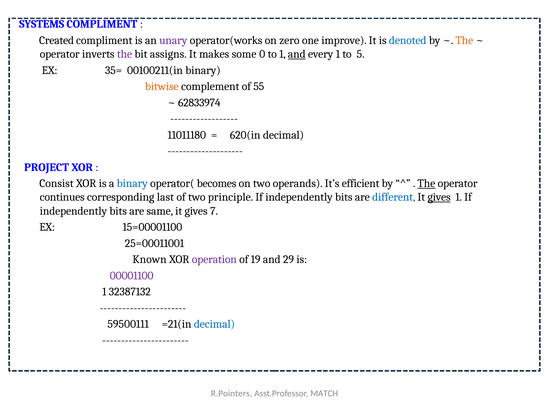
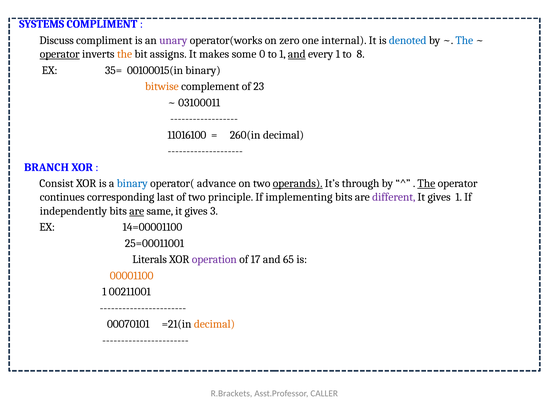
Created: Created -> Discuss
improve: improve -> internal
The at (464, 40) colour: orange -> blue
operator at (60, 54) underline: none -> present
the at (125, 54) colour: purple -> orange
5: 5 -> 8
00100211(in: 00100211(in -> 00100015(in
55: 55 -> 23
62833974: 62833974 -> 03100011
11011180: 11011180 -> 11016100
620(in: 620(in -> 260(in
PROJECT: PROJECT -> BRANCH
becomes: becomes -> advance
operands underline: none -> present
efficient: efficient -> through
independently at (299, 197): independently -> implementing
different colour: blue -> purple
gives at (439, 197) underline: present -> none
are at (137, 211) underline: none -> present
7: 7 -> 3
15=00001100: 15=00001100 -> 14=00001100
Known: Known -> Literals
19: 19 -> 17
29: 29 -> 65
00001100 colour: purple -> orange
32387132: 32387132 -> 00211001
59500111: 59500111 -> 00070101
decimal at (214, 324) colour: blue -> orange
R.Pointers: R.Pointers -> R.Brackets
MATCH: MATCH -> CALLER
